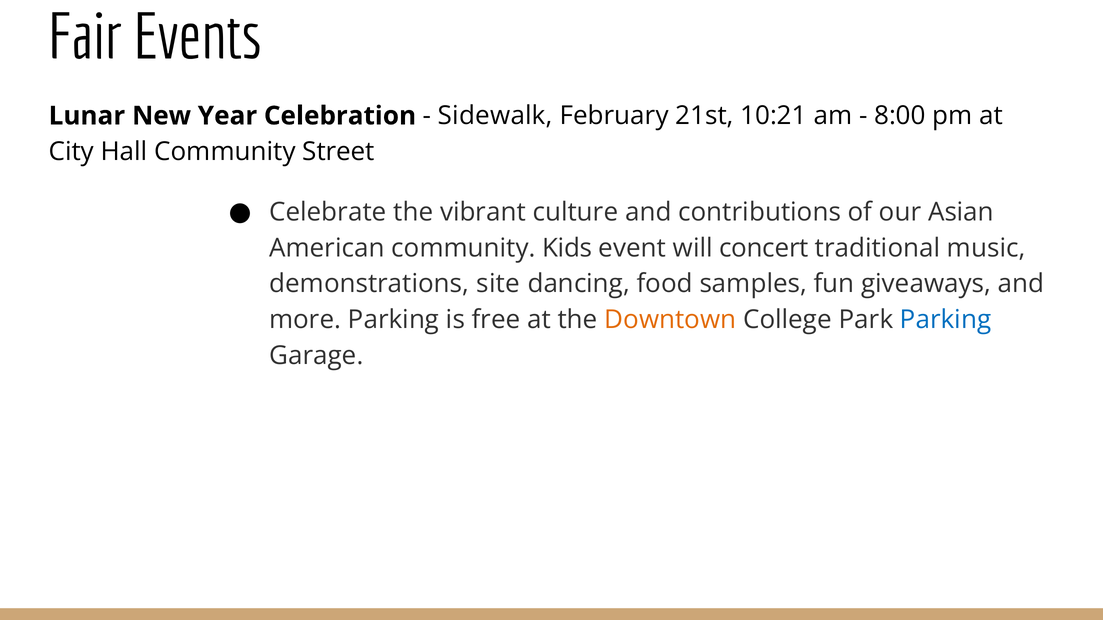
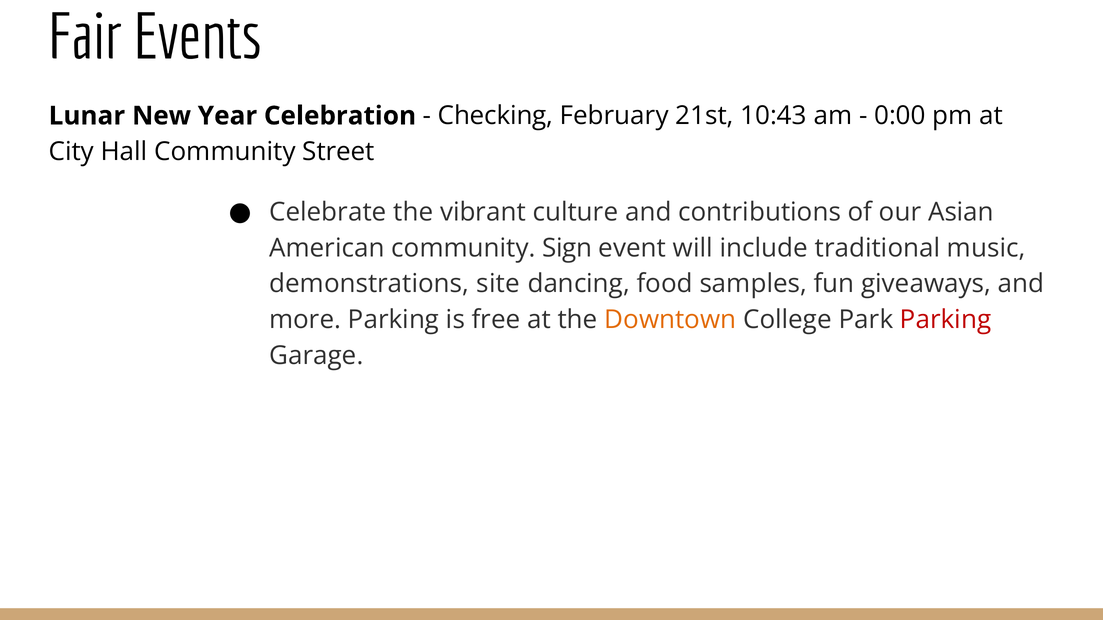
Sidewalk: Sidewalk -> Checking
10:21: 10:21 -> 10:43
8:00: 8:00 -> 0:00
Kids: Kids -> Sign
concert: concert -> include
Parking at (946, 320) colour: blue -> red
